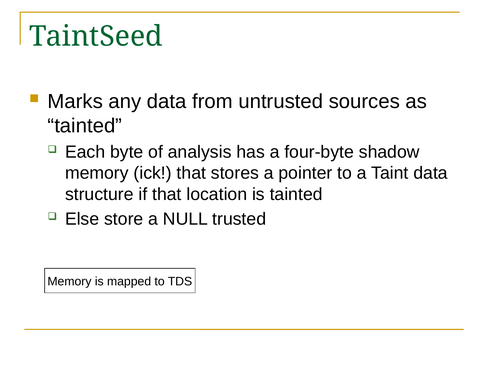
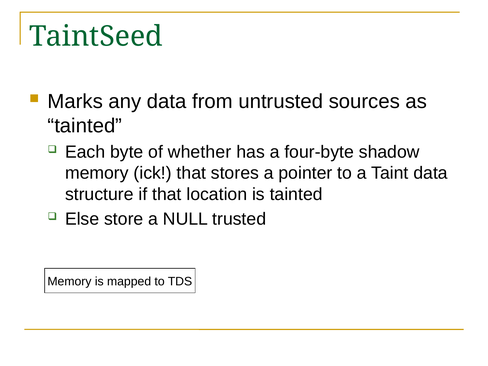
analysis: analysis -> whether
